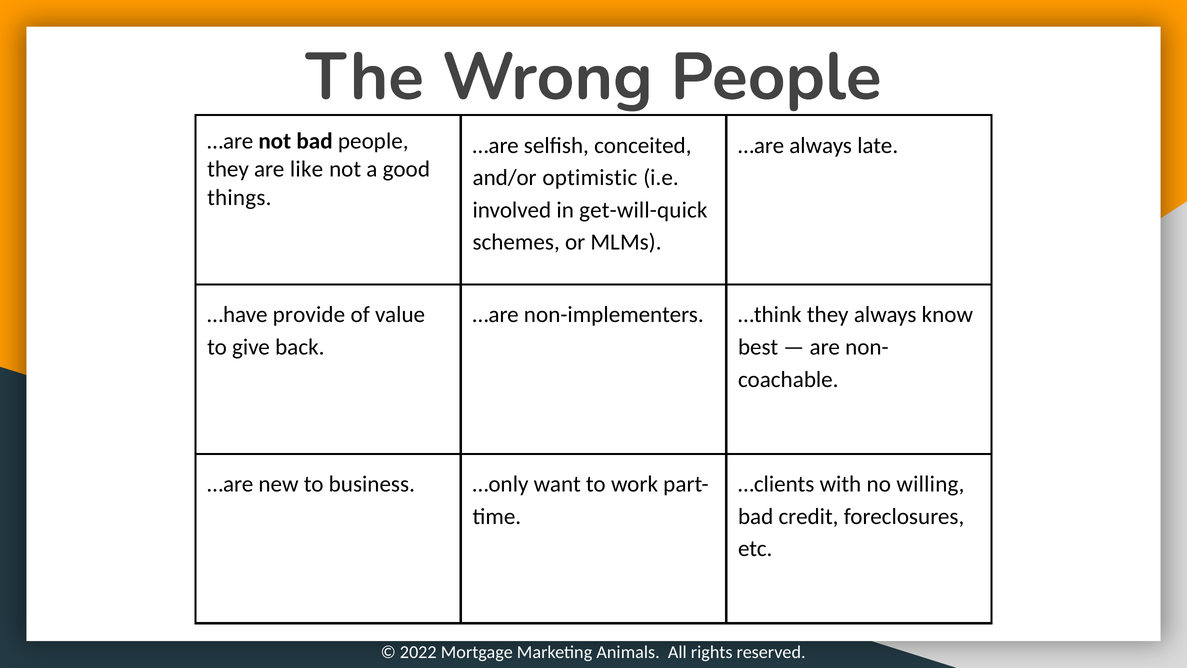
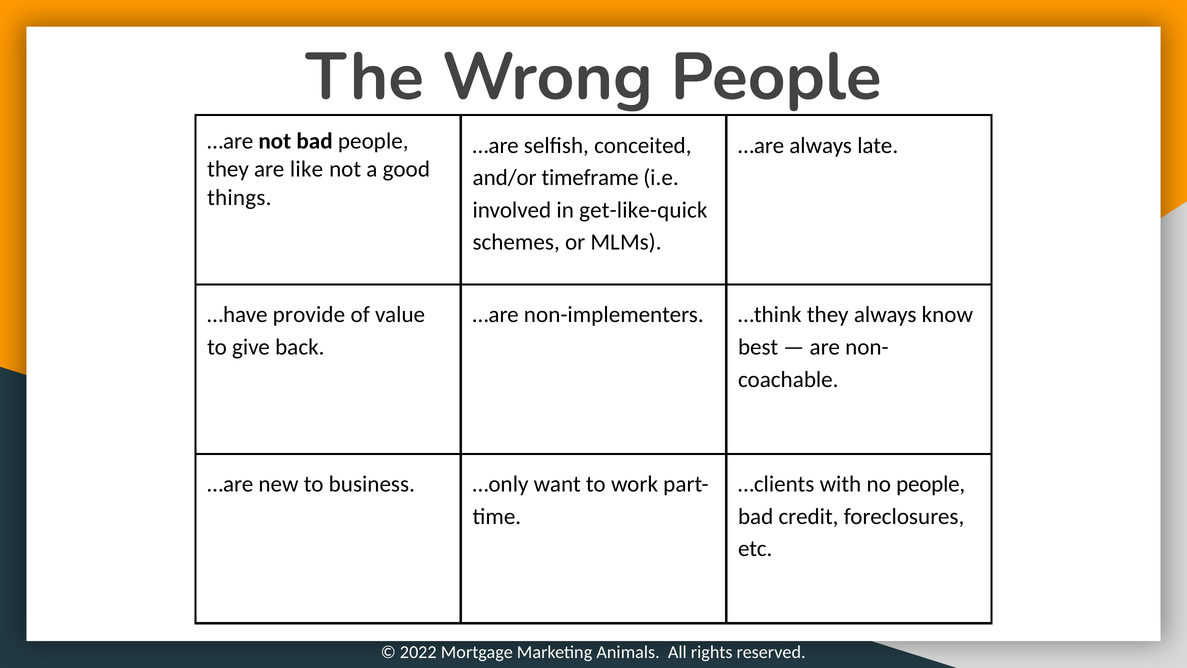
optimistic: optimistic -> timeframe
get-will-quick: get-will-quick -> get-like-quick
no willing: willing -> people
